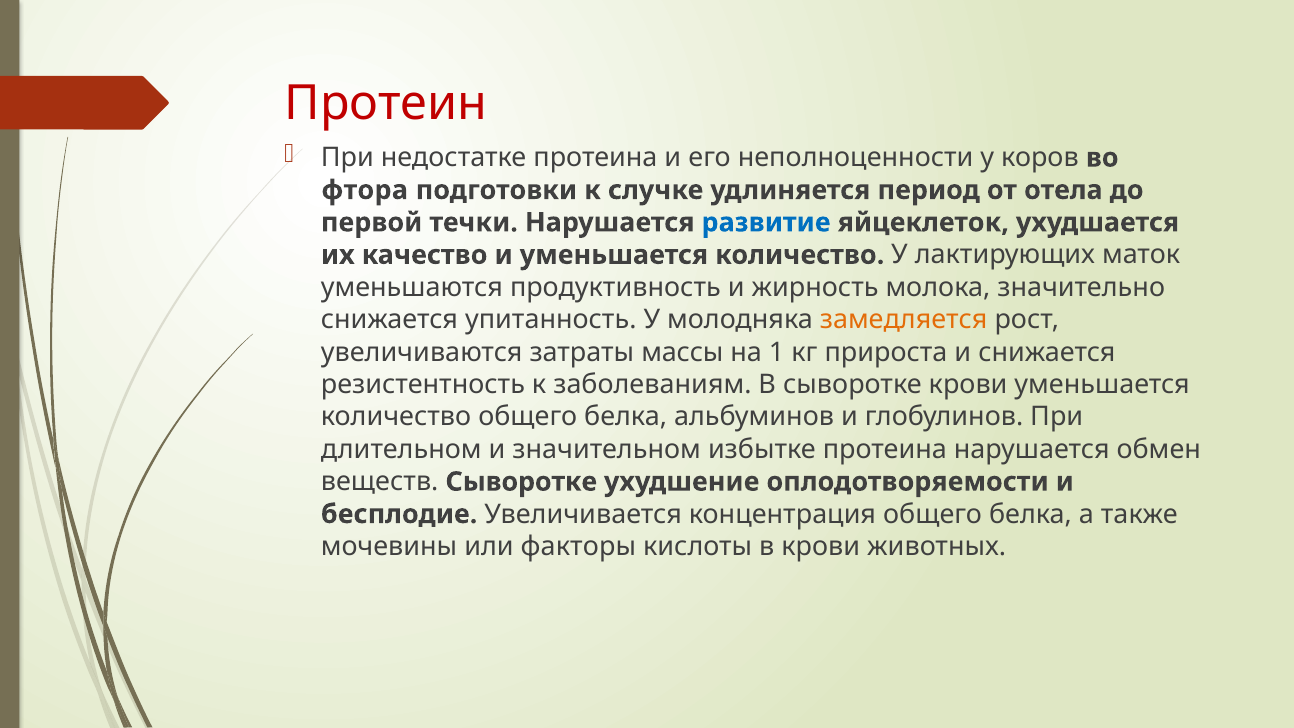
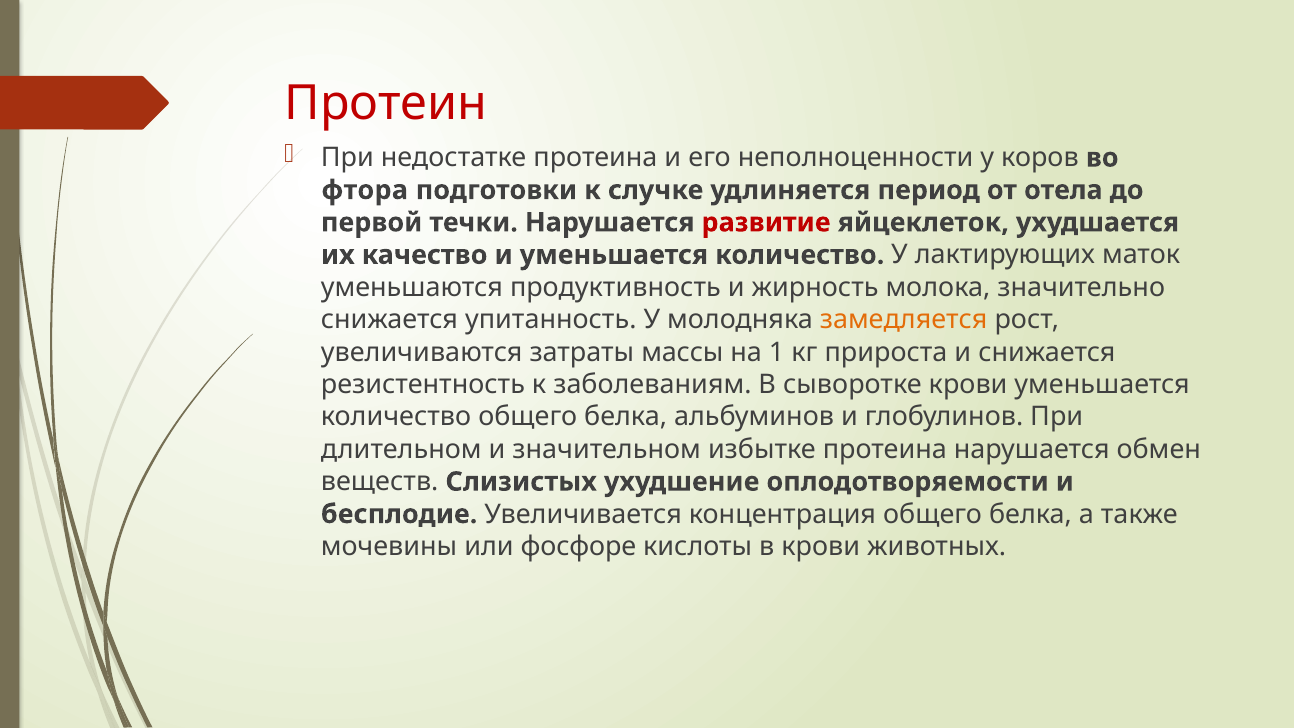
развитие colour: blue -> red
веществ Сыворотке: Сыворотке -> Слизистых
факторы: факторы -> фосфоре
